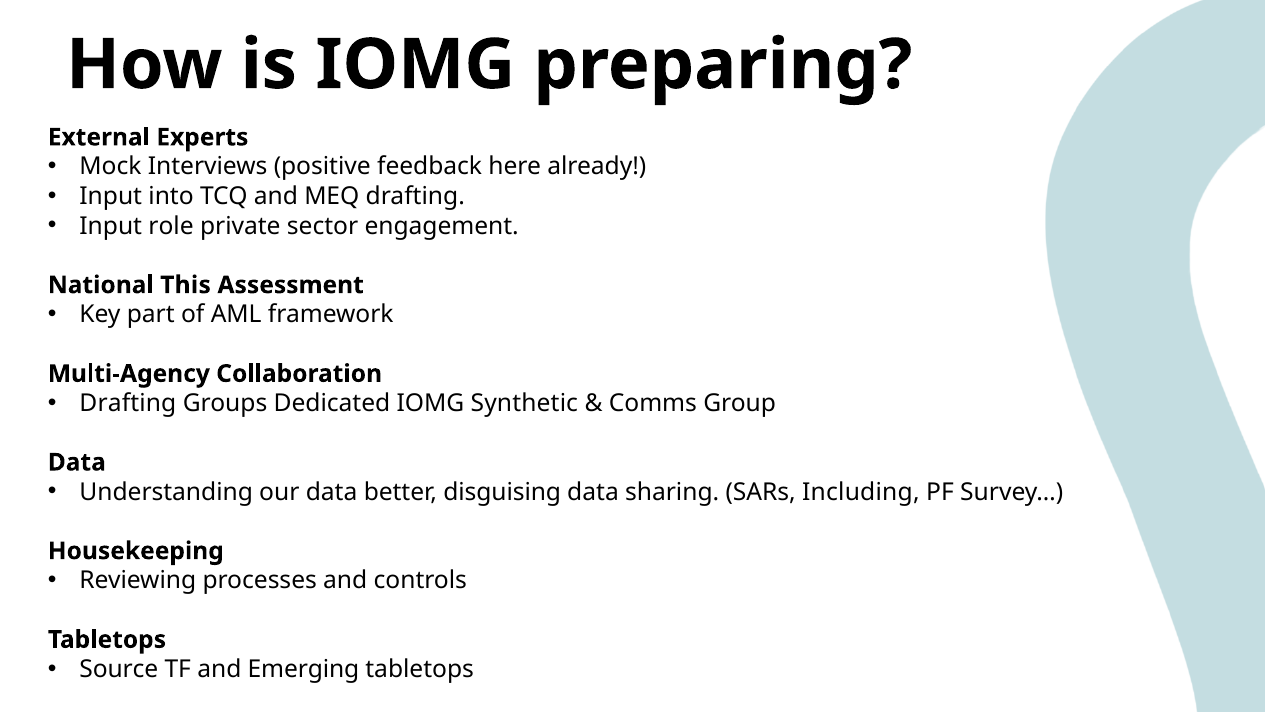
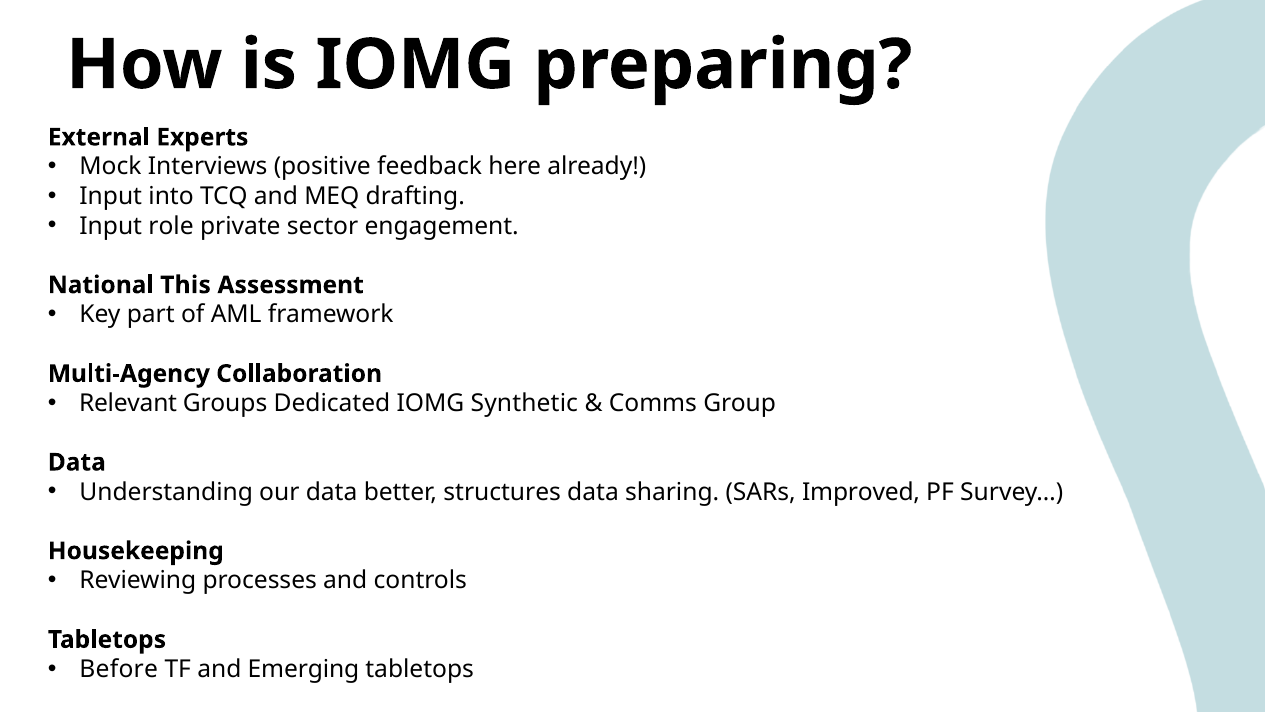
Drafting at (128, 403): Drafting -> Relevant
disguising: disguising -> structures
Including: Including -> Improved
Source: Source -> Before
